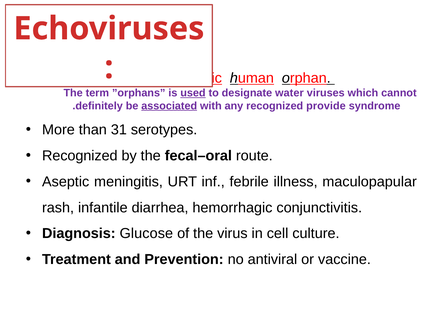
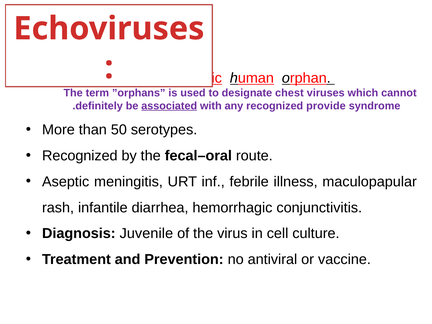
used underline: present -> none
water: water -> chest
31: 31 -> 50
Glucose: Glucose -> Juvenile
